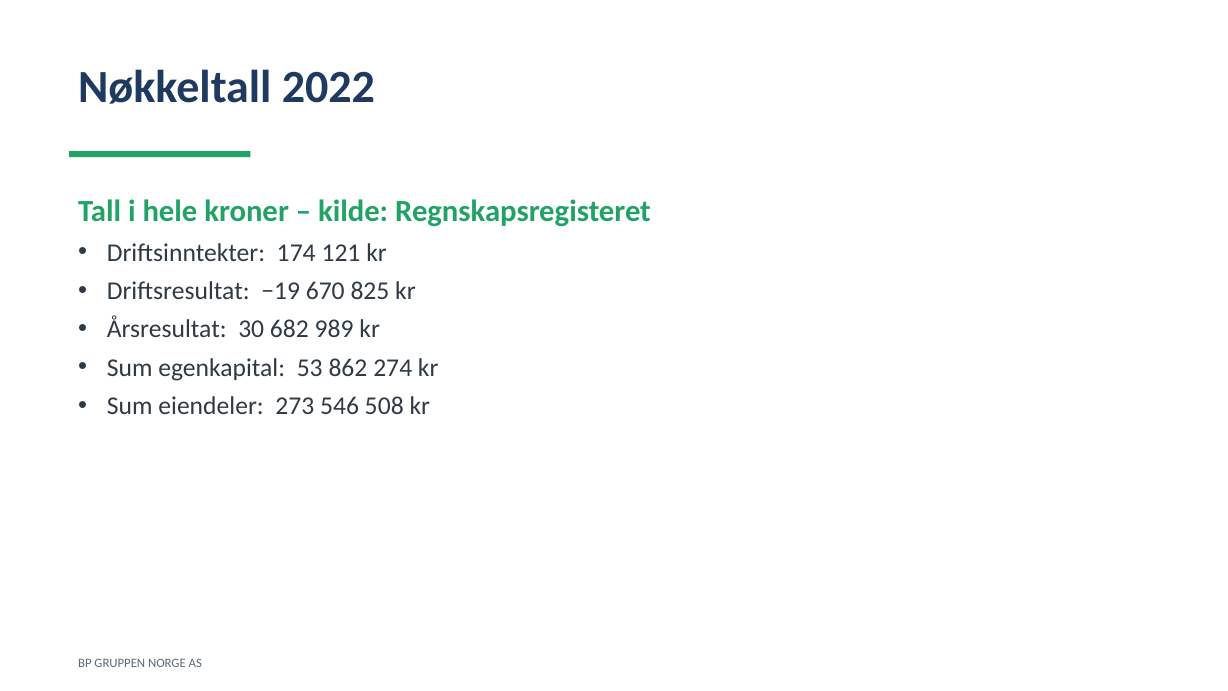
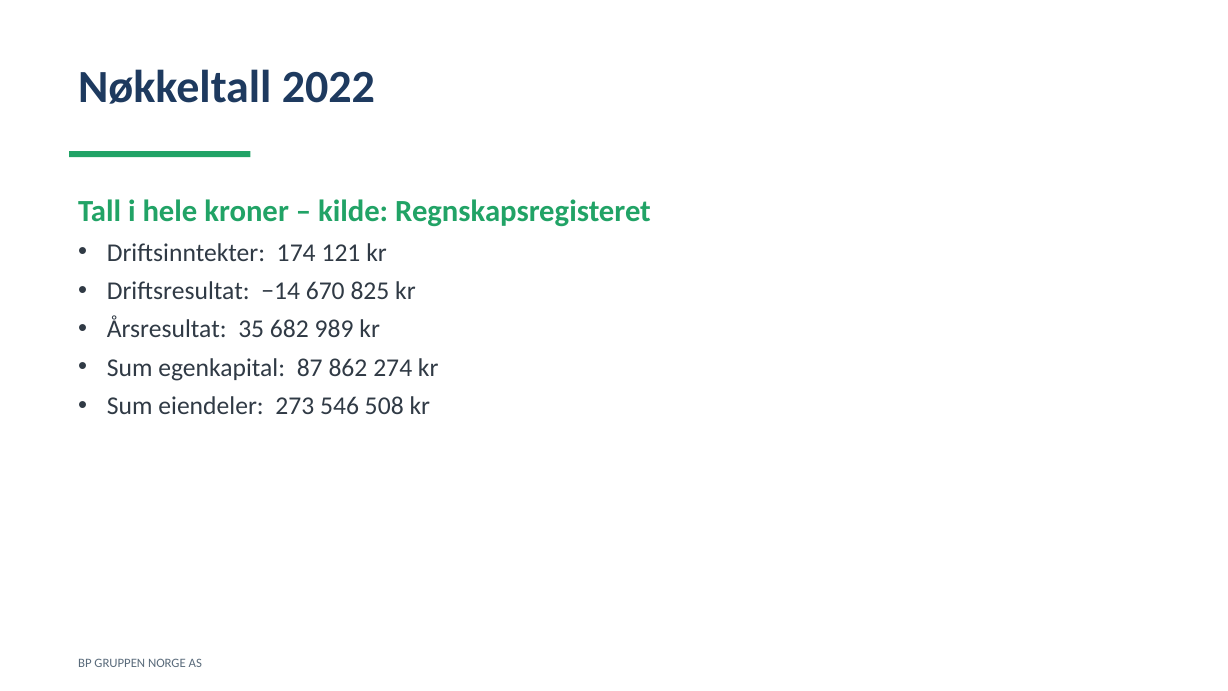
−19: −19 -> −14
30: 30 -> 35
53: 53 -> 87
